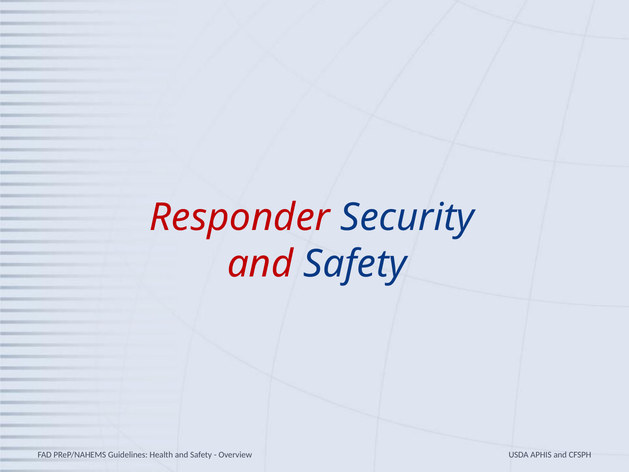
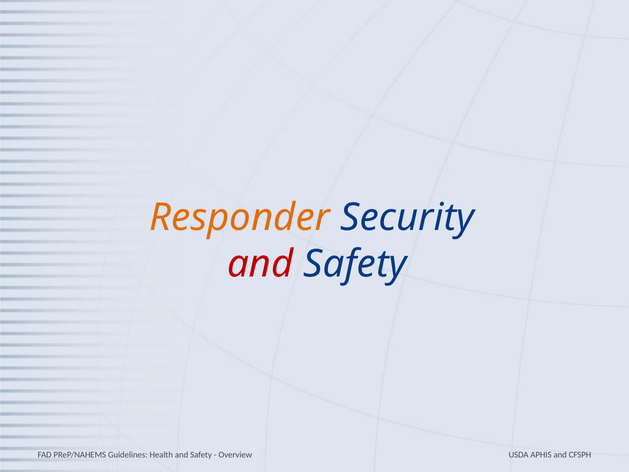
Responder colour: red -> orange
